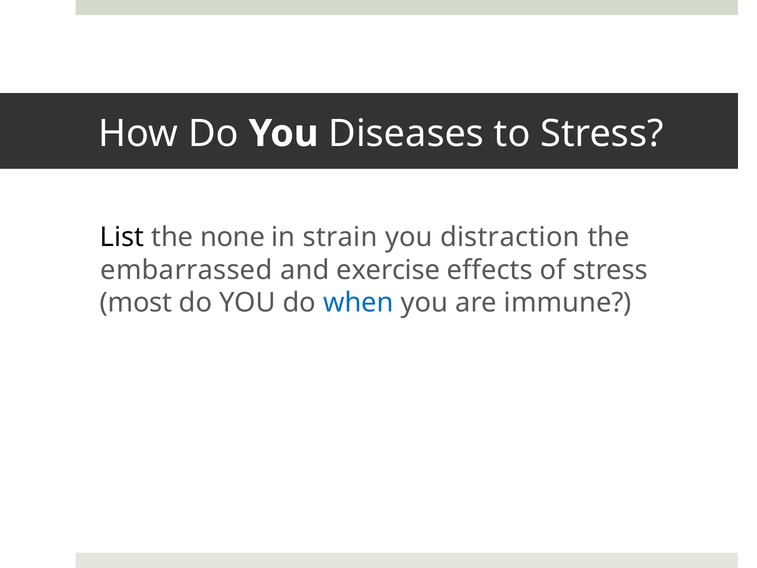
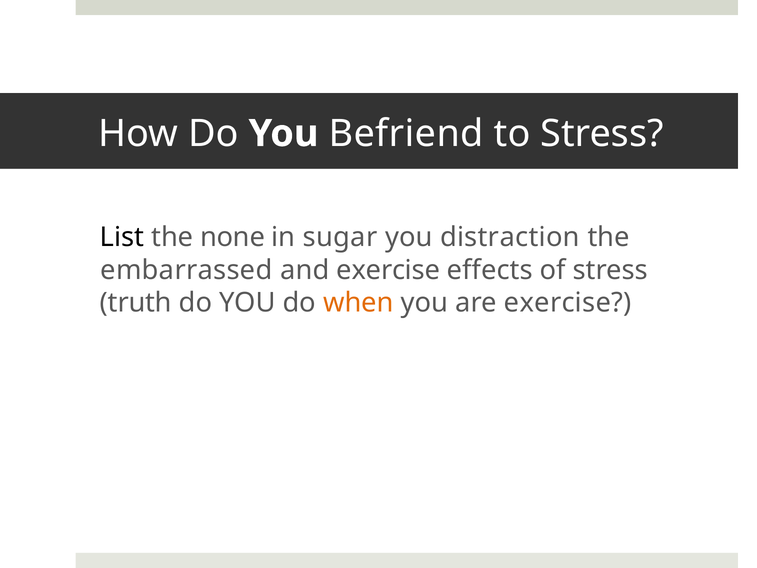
Diseases: Diseases -> Befriend
strain: strain -> sugar
most: most -> truth
when colour: blue -> orange
are immune: immune -> exercise
